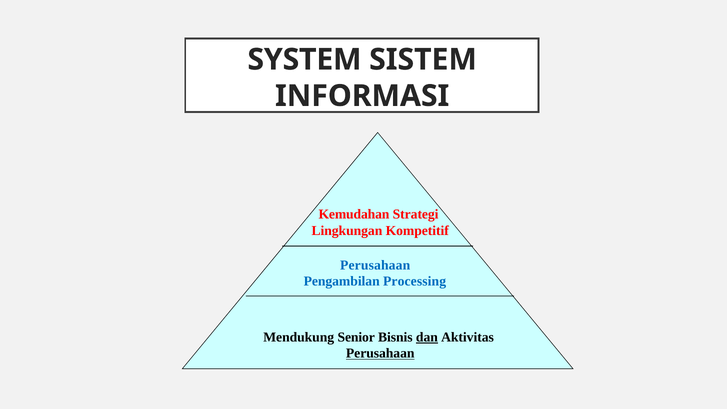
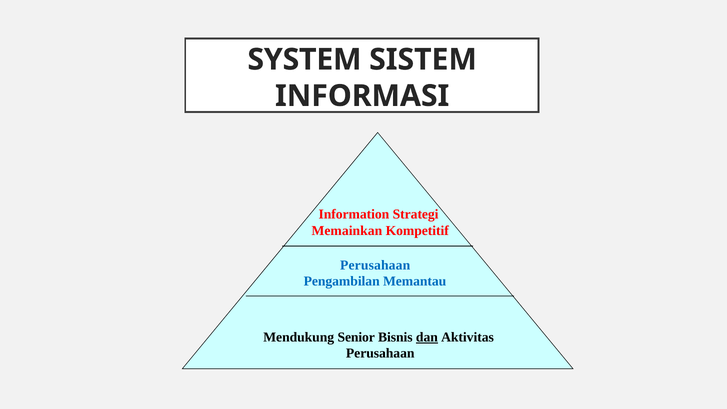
Kemudahan: Kemudahan -> Information
Lingkungan: Lingkungan -> Memainkan
Processing: Processing -> Memantau
Perusahaan at (380, 353) underline: present -> none
